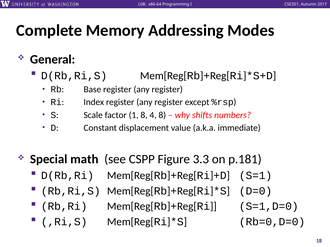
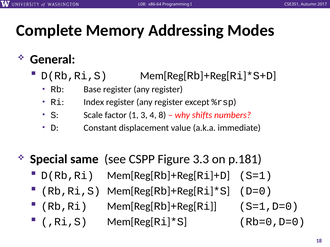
1 8: 8 -> 3
math: math -> same
